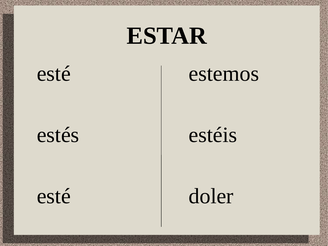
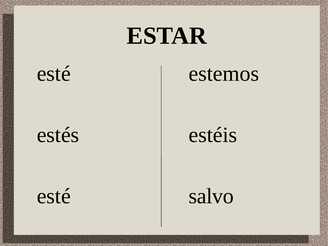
doler: doler -> salvo
